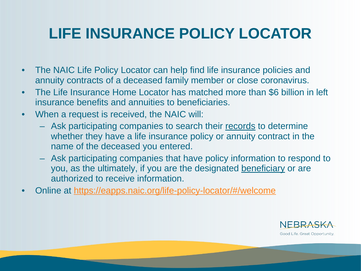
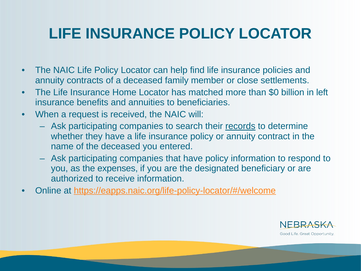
coronavirus: coronavirus -> settlements
$6: $6 -> $0
ultimately: ultimately -> expenses
beneficiary underline: present -> none
